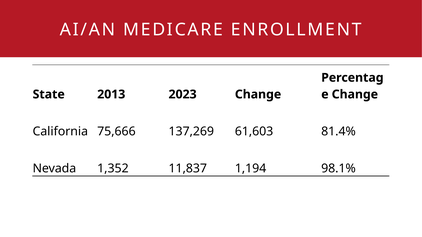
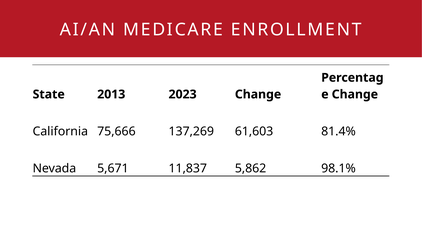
1,352: 1,352 -> 5,671
1,194: 1,194 -> 5,862
